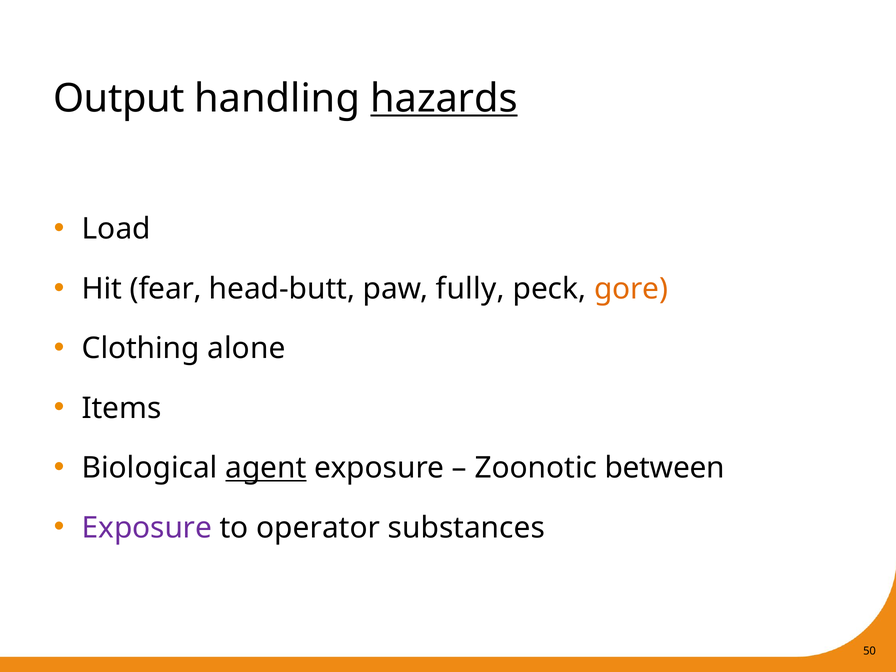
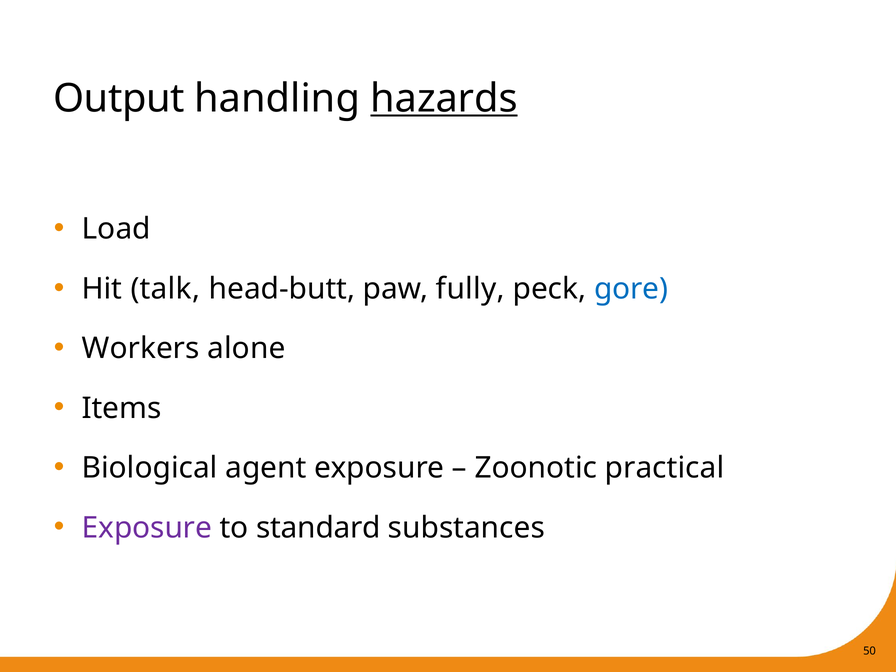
fear: fear -> talk
gore colour: orange -> blue
Clothing: Clothing -> Workers
agent underline: present -> none
between: between -> practical
operator: operator -> standard
